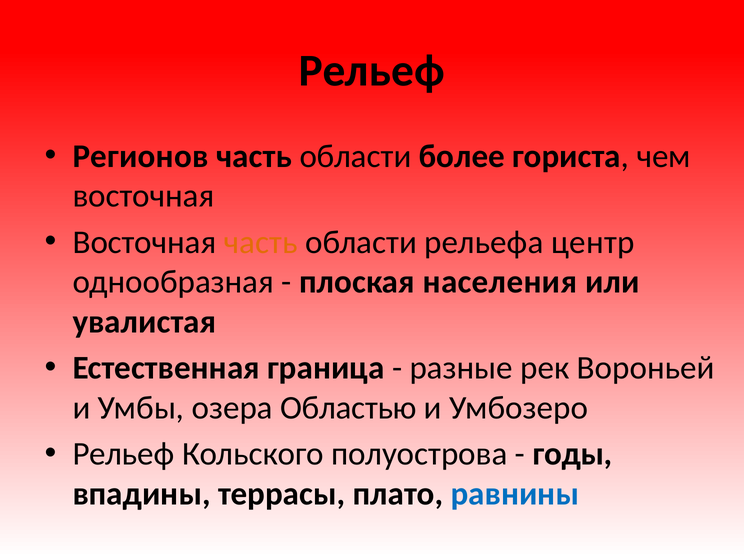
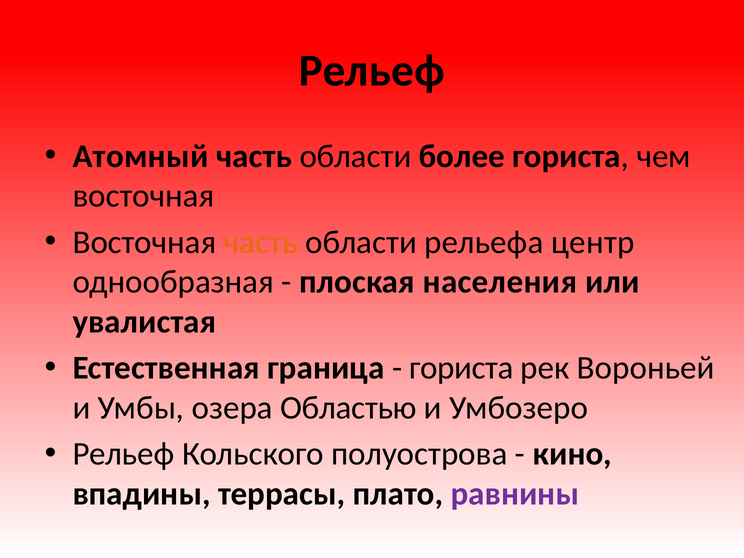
Регионов: Регионов -> Атомный
разные at (461, 368): разные -> гориста
годы: годы -> кино
равнины colour: blue -> purple
